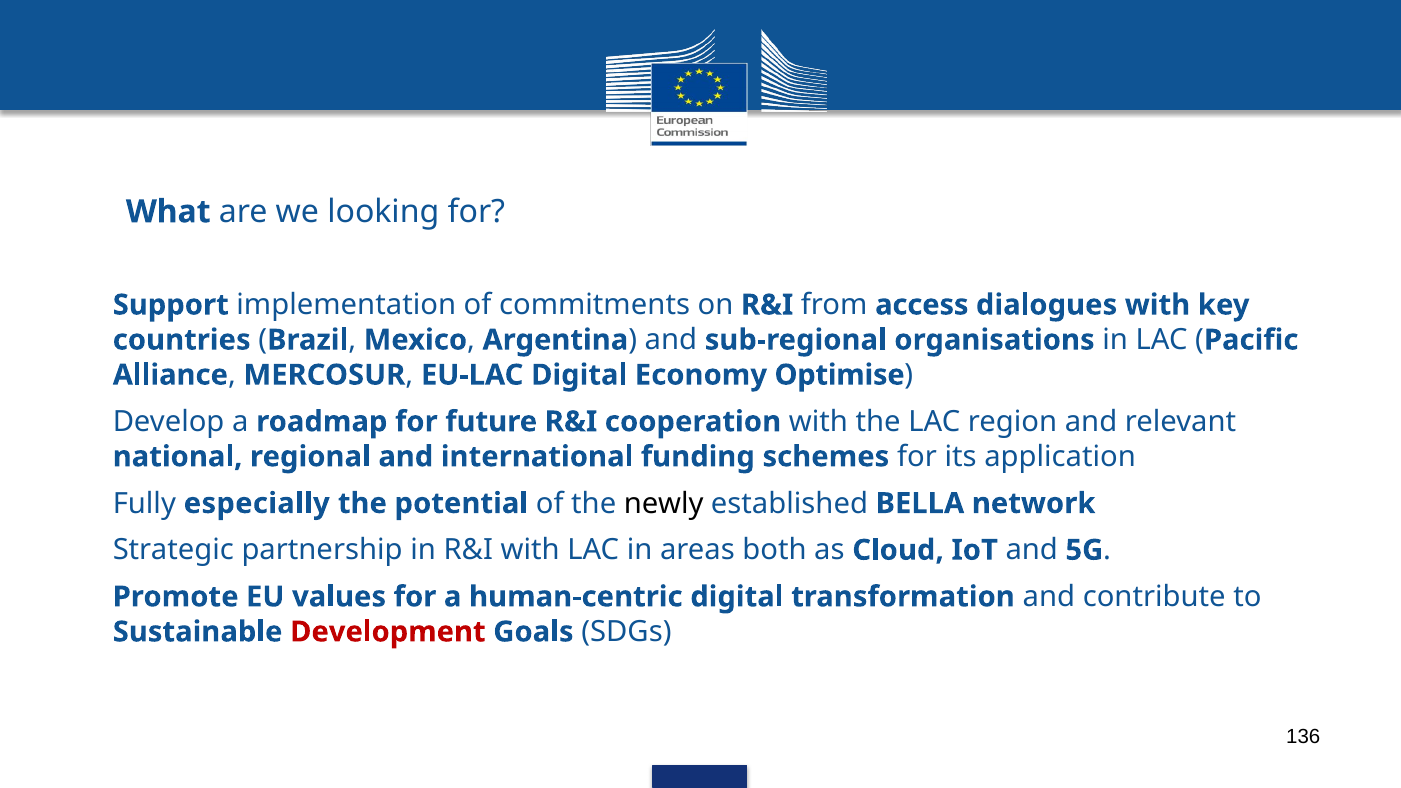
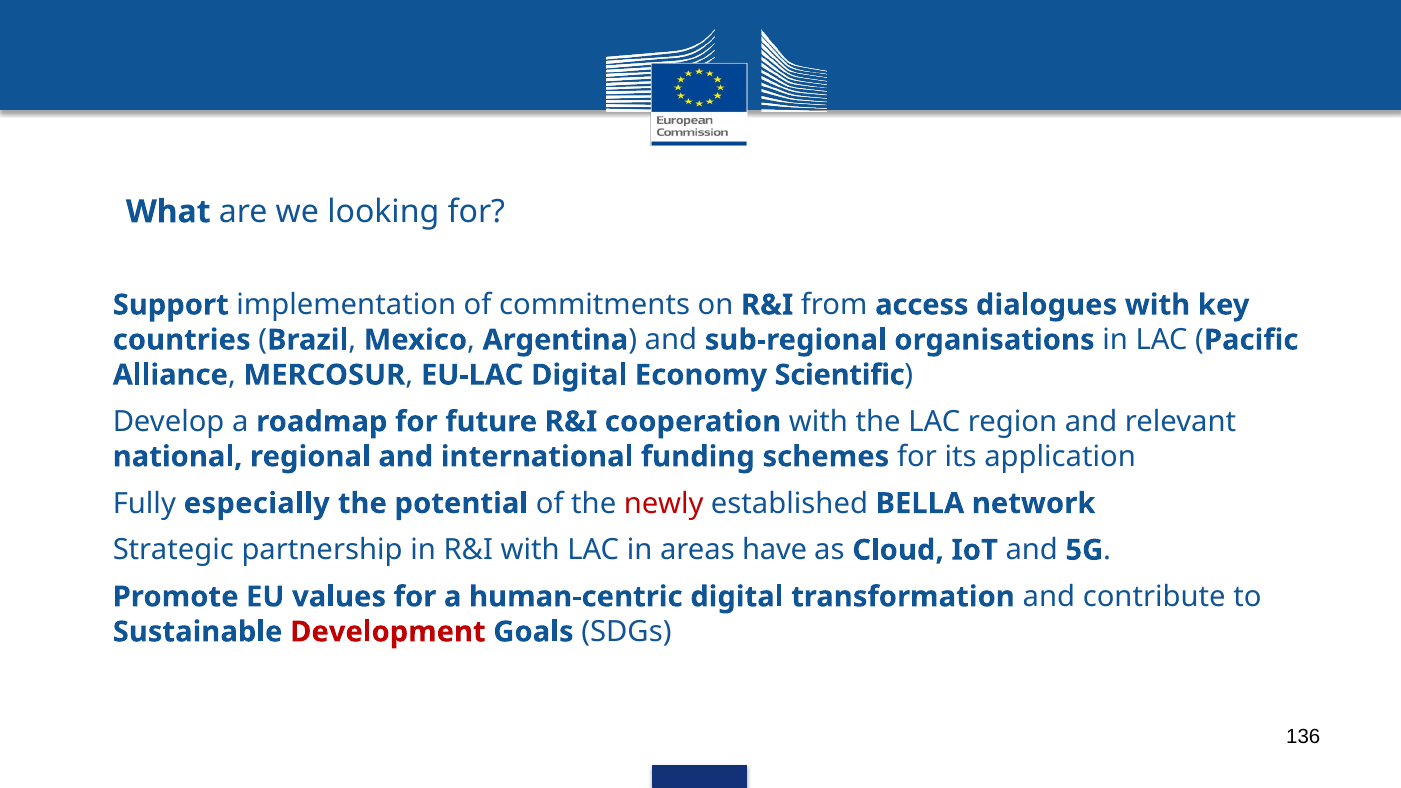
Optimise: Optimise -> Scientific
newly colour: black -> red
both: both -> have
